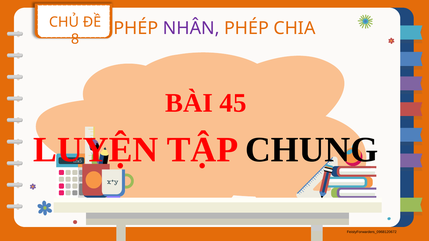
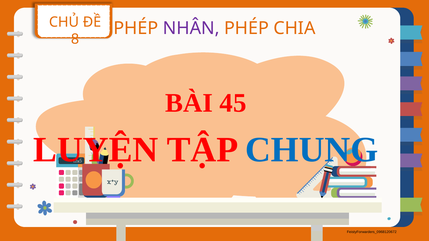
CHUNG colour: black -> blue
